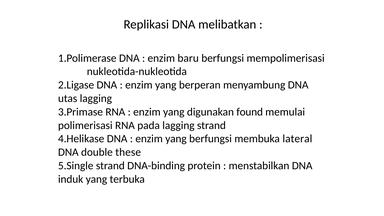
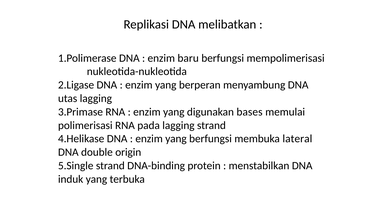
found: found -> bases
these: these -> origin
